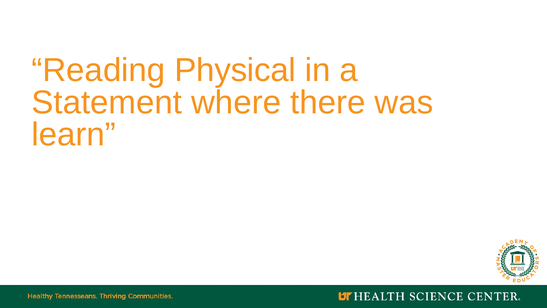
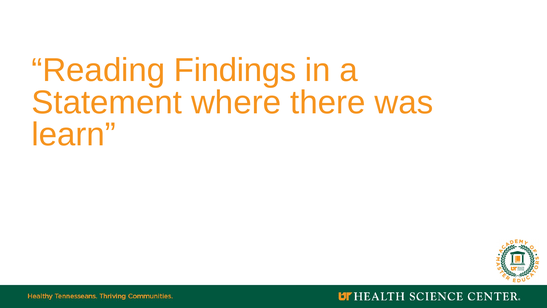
Physical: Physical -> Findings
